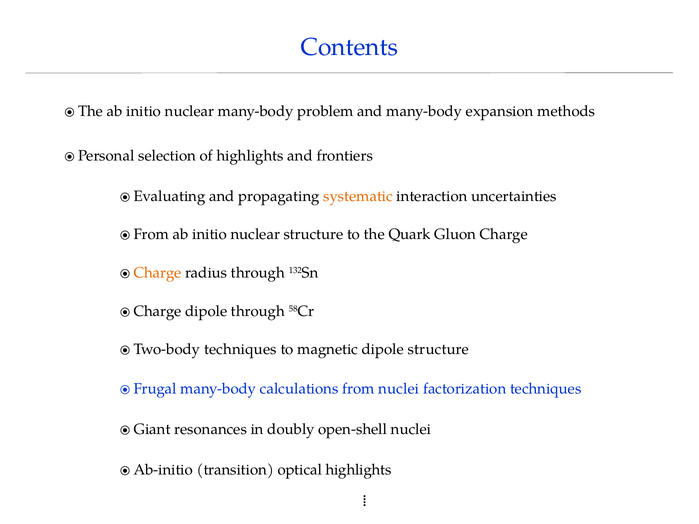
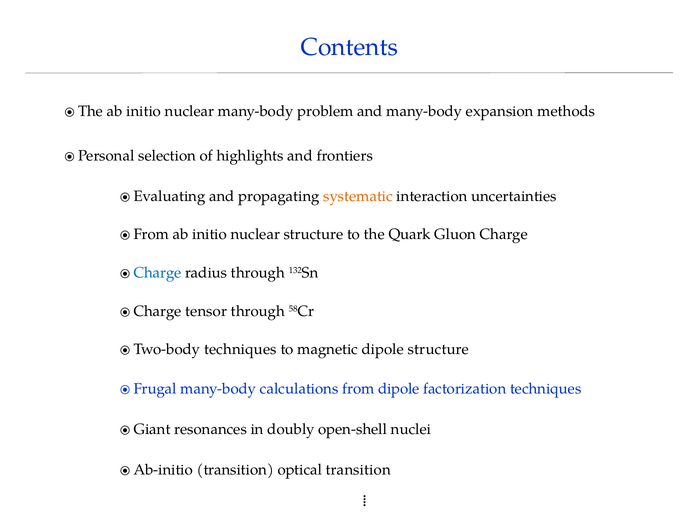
Charge at (158, 273) colour: orange -> blue
Charge dipole: dipole -> tensor
from nuclei: nuclei -> dipole
optical highlights: highlights -> transition
